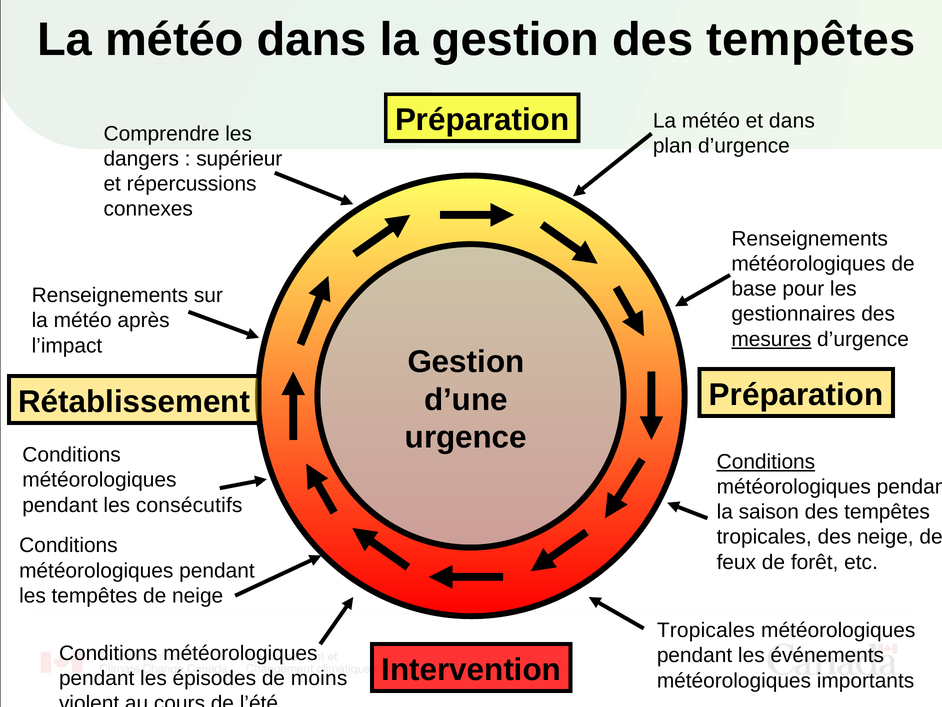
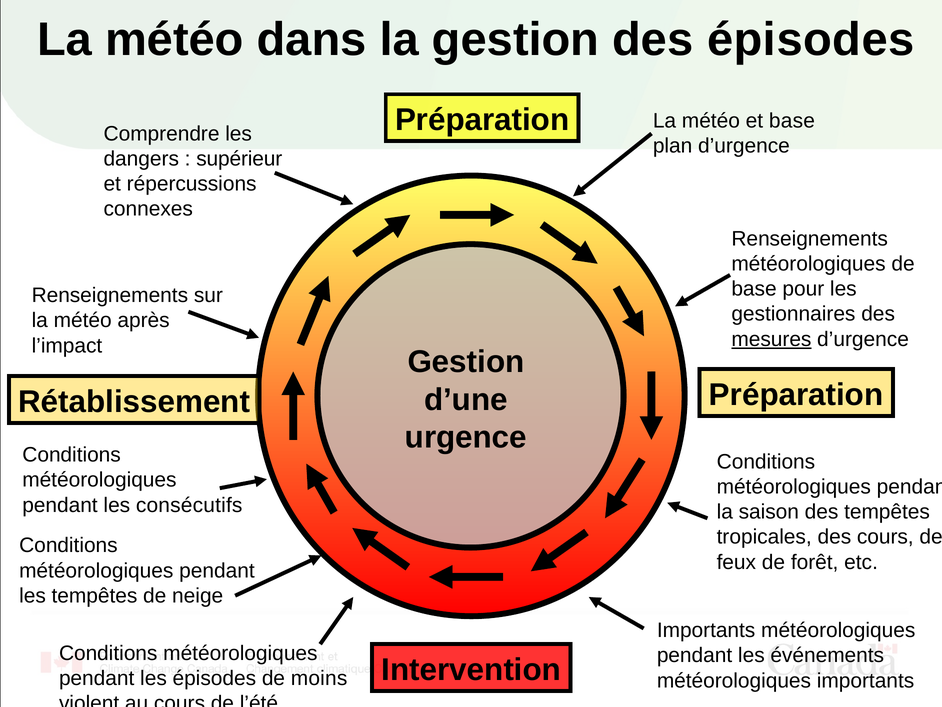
gestion des tempêtes: tempêtes -> épisodes
et dans: dans -> base
Conditions at (766, 461) underline: present -> none
des neige: neige -> cours
Tropicales at (706, 630): Tropicales -> Importants
